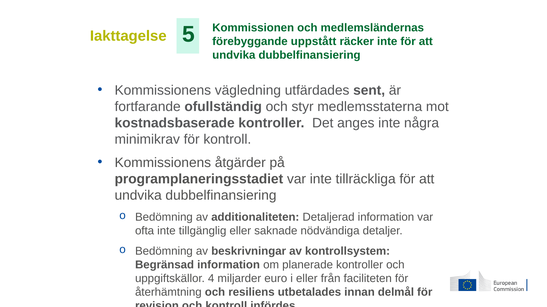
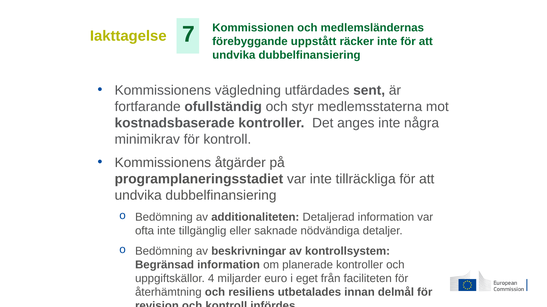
5: 5 -> 7
i eller: eller -> eget
